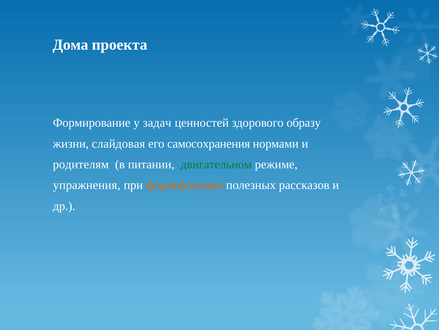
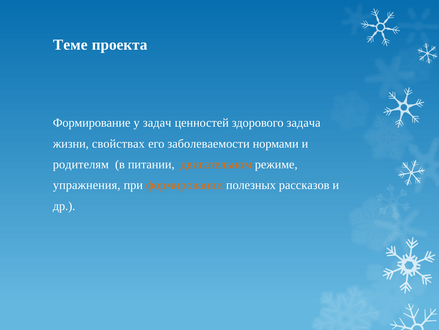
Дома: Дома -> Теме
образу: образу -> задача
слайдовая: слайдовая -> свойствах
самосохранения: самосохранения -> заболеваемости
двигательном colour: green -> orange
